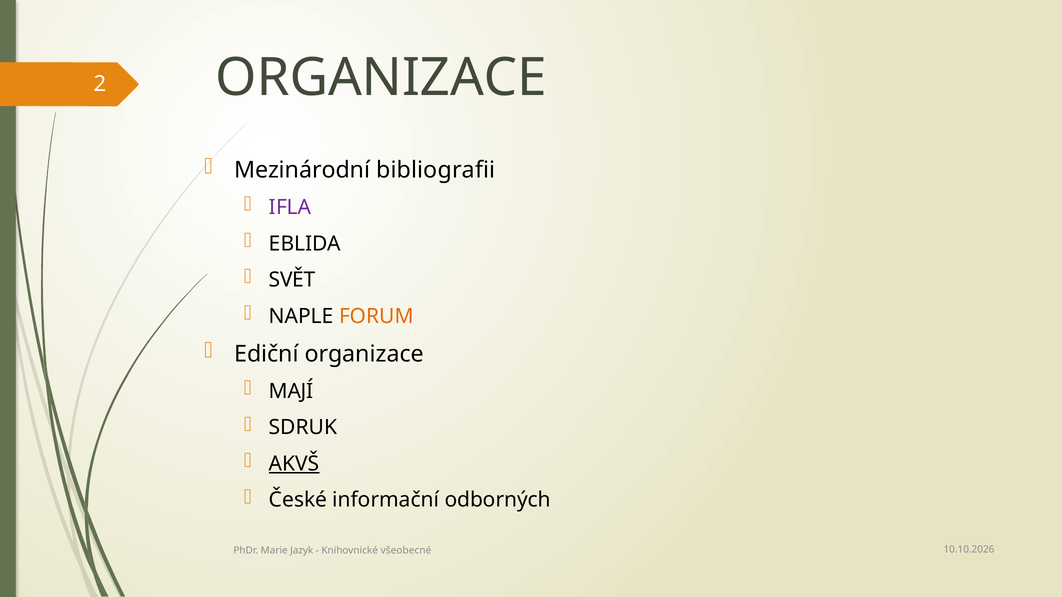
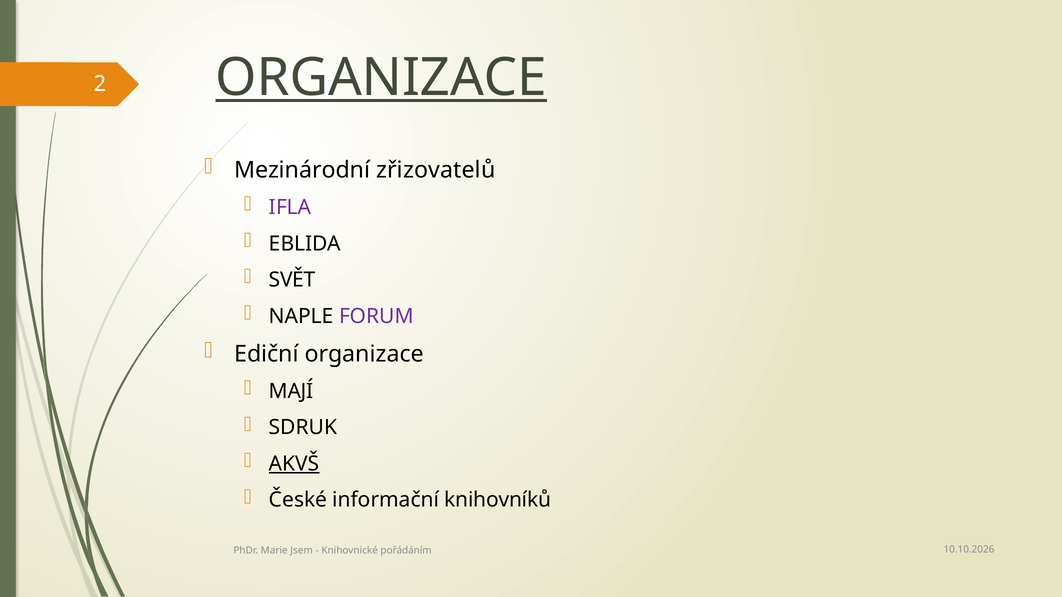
ORGANIZACE at (381, 78) underline: none -> present
bibliografii: bibliografii -> zřizovatelů
FORUM colour: orange -> purple
odborných: odborných -> knihovníků
Jazyk: Jazyk -> Jsem
všeobecné: všeobecné -> pořádáním
